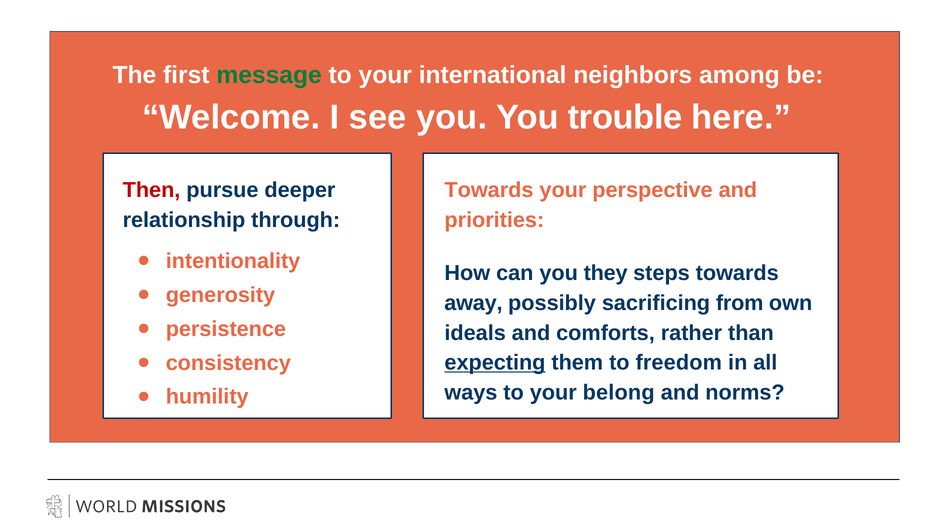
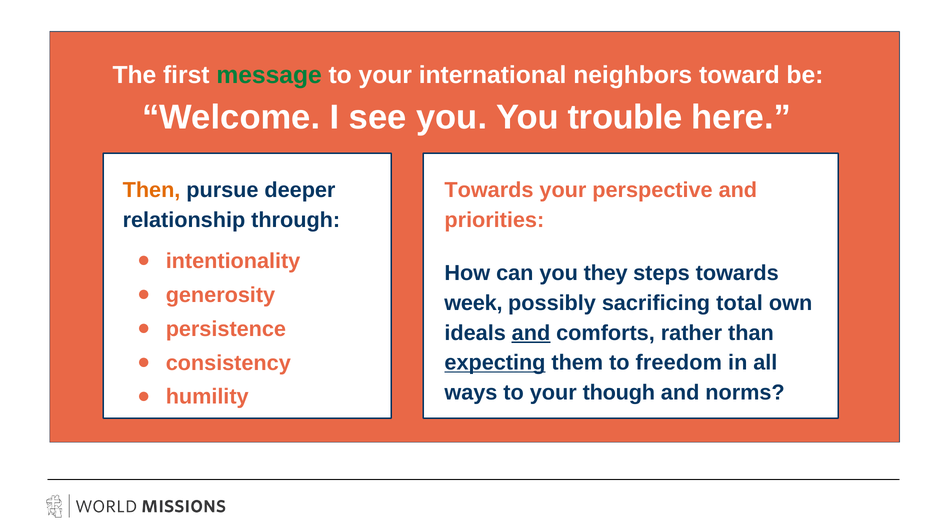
among: among -> toward
Then colour: red -> orange
away: away -> week
from: from -> total
and at (531, 333) underline: none -> present
belong: belong -> though
